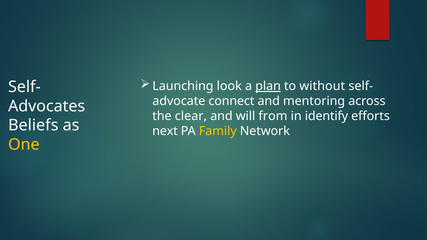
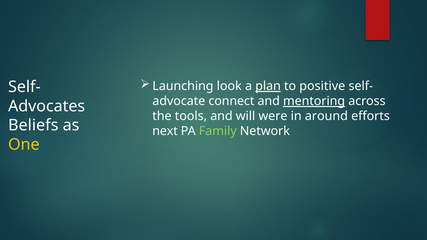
without: without -> positive
mentoring underline: none -> present
clear: clear -> tools
from: from -> were
identify: identify -> around
Family colour: yellow -> light green
